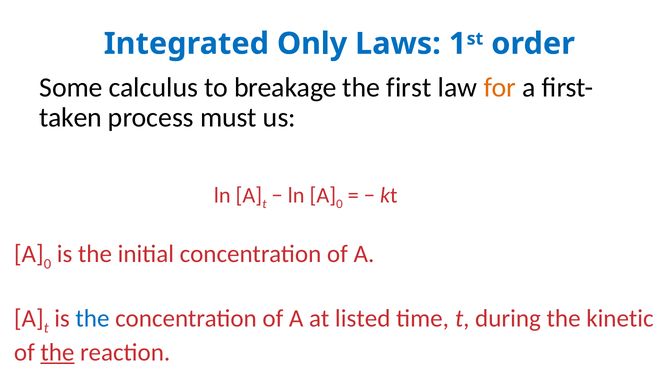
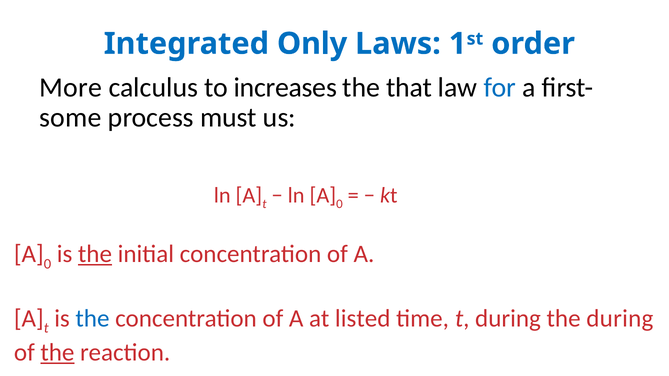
Some: Some -> More
breakage: breakage -> increases
first: first -> that
for colour: orange -> blue
taken: taken -> some
the at (95, 254) underline: none -> present
the kinetic: kinetic -> during
